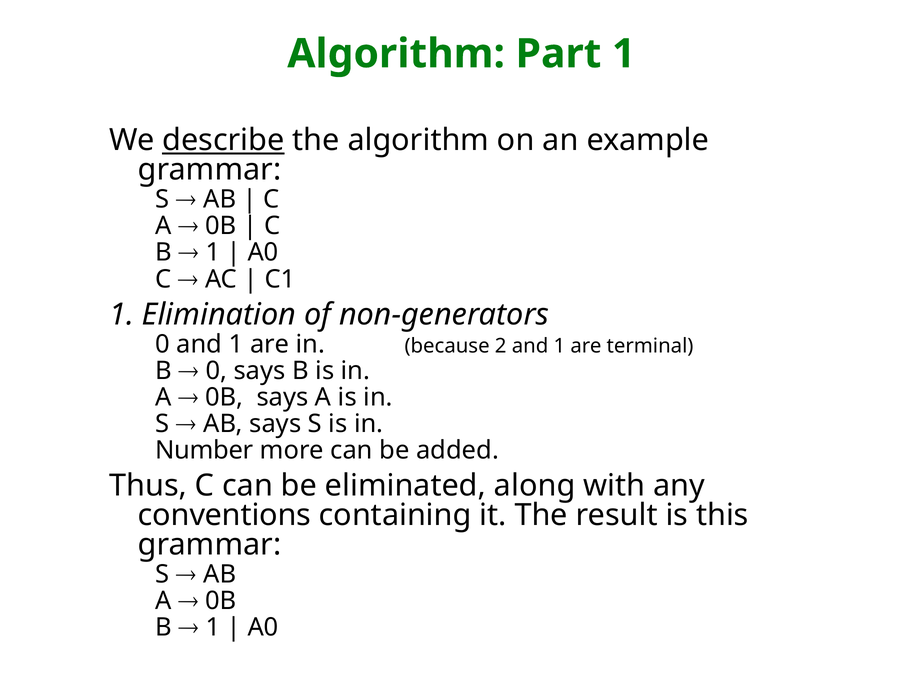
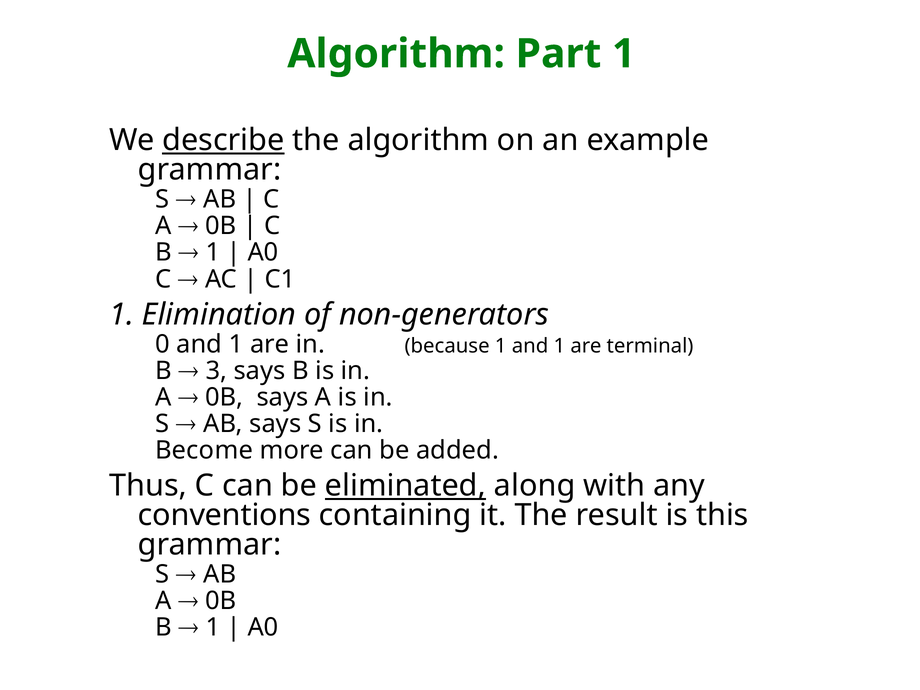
because 2: 2 -> 1
0 at (216, 371): 0 -> 3
Number: Number -> Become
eliminated underline: none -> present
